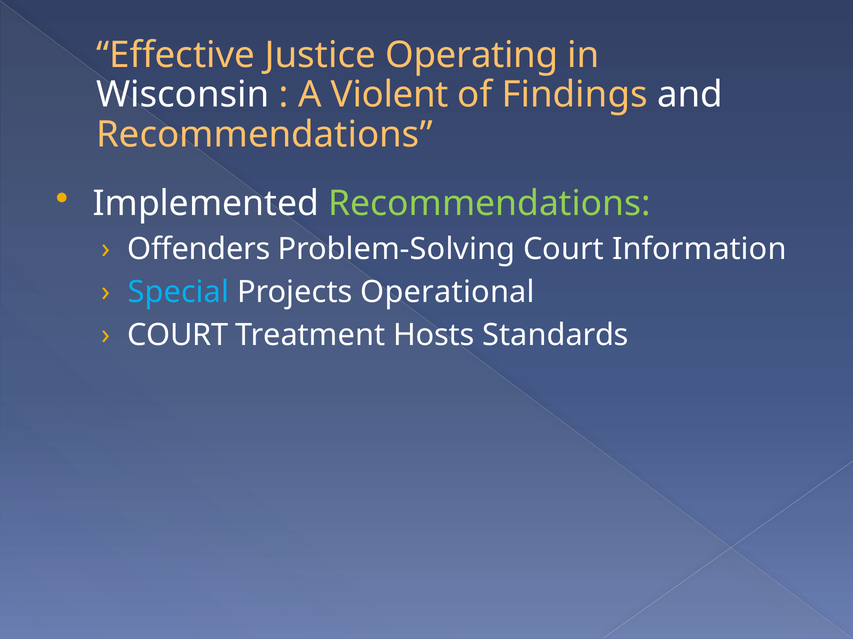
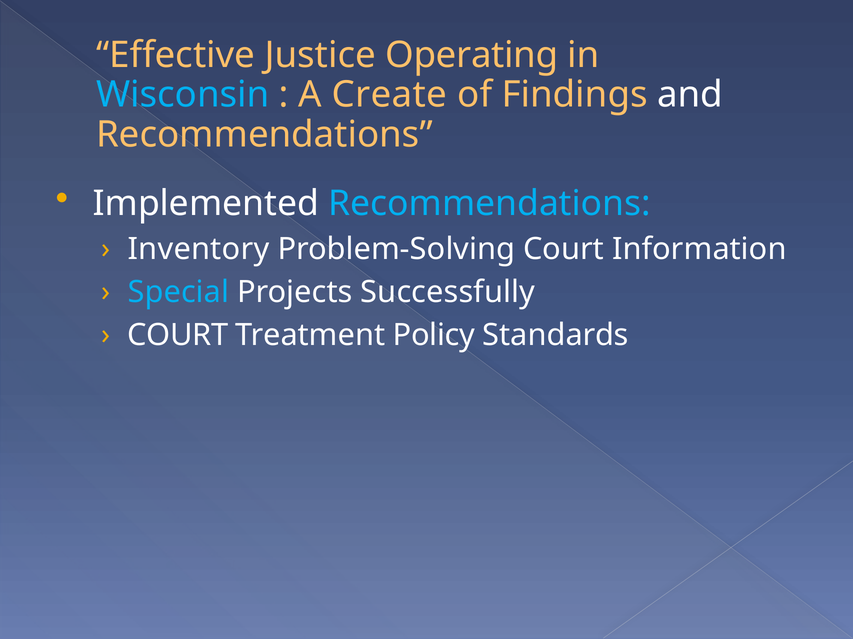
Wisconsin colour: white -> light blue
Violent: Violent -> Create
Recommendations at (490, 204) colour: light green -> light blue
Offenders: Offenders -> Inventory
Operational: Operational -> Successfully
Hosts: Hosts -> Policy
